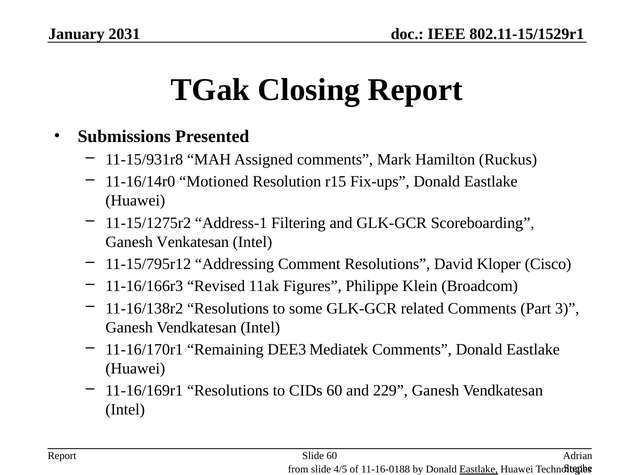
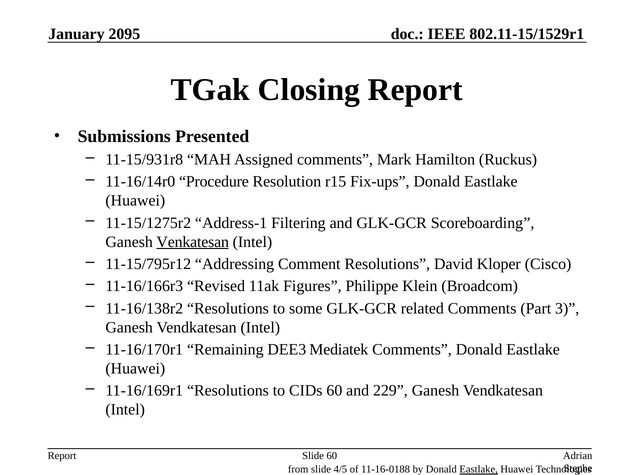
2031: 2031 -> 2095
Motioned: Motioned -> Procedure
Venkatesan underline: none -> present
